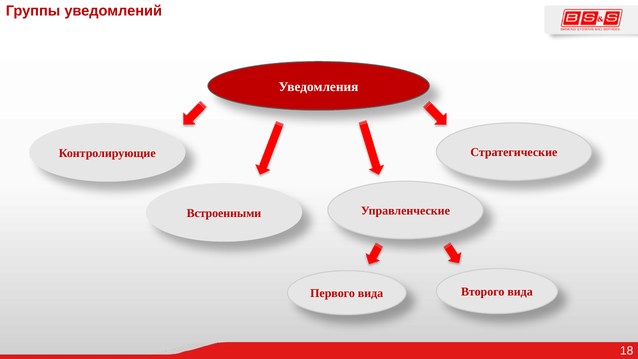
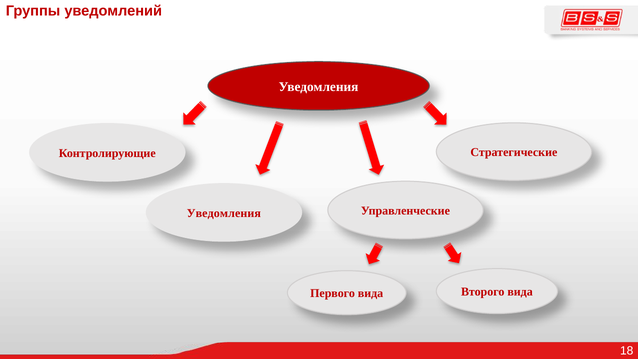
Встроенными at (224, 213): Встроенными -> Уведомления
